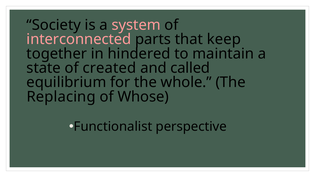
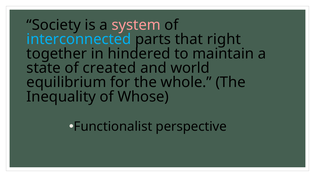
interconnected colour: pink -> light blue
keep: keep -> right
called: called -> world
Replacing: Replacing -> Inequality
